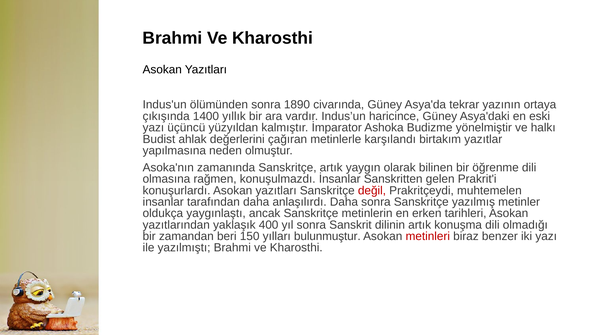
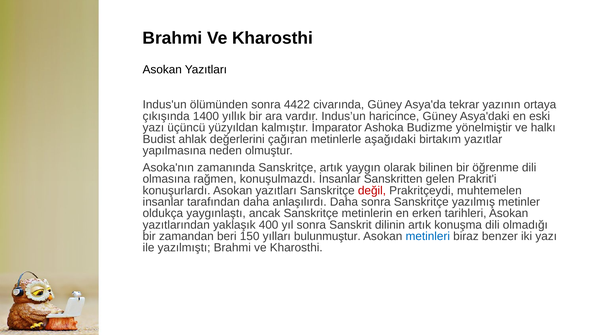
1890: 1890 -> 4422
karşılandı: karşılandı -> aşağıdaki
metinleri colour: red -> blue
